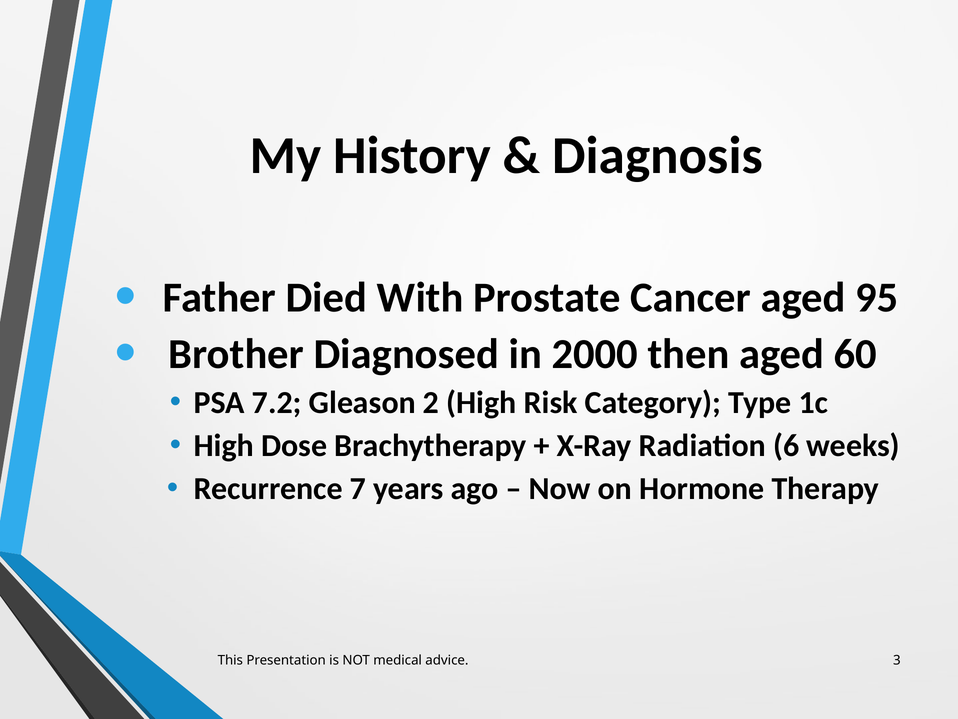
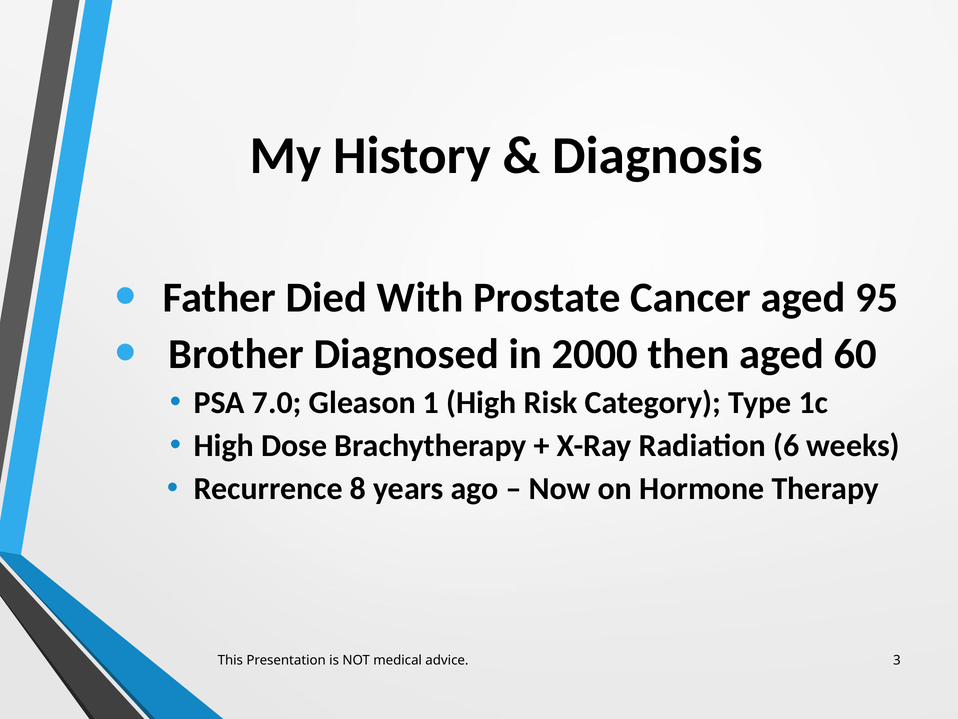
7.2: 7.2 -> 7.0
2: 2 -> 1
7: 7 -> 8
